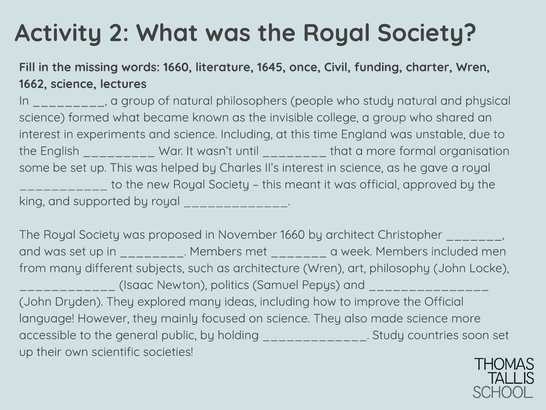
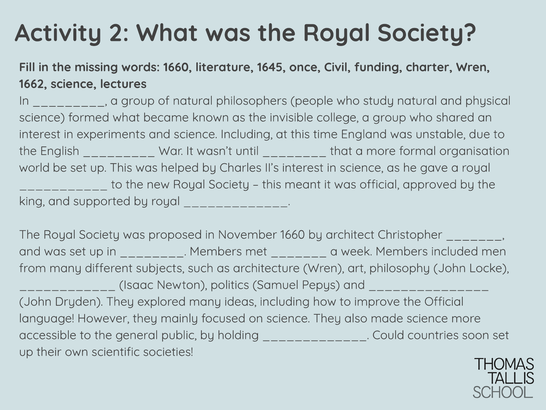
some: some -> world
Study at (388, 335): Study -> Could
